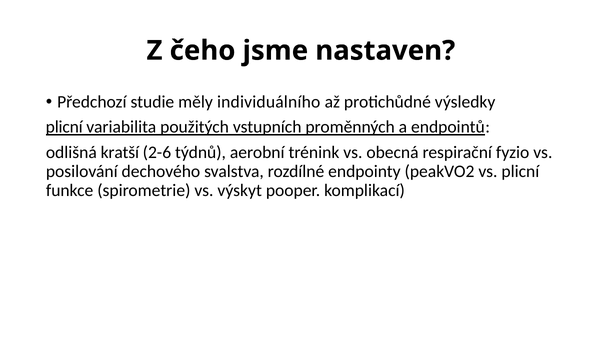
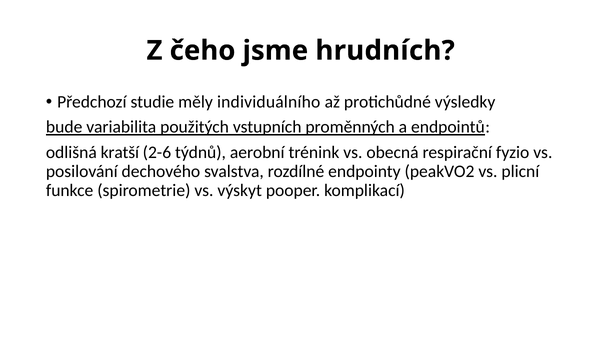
nastaven: nastaven -> hrudních
plicní at (64, 127): plicní -> bude
